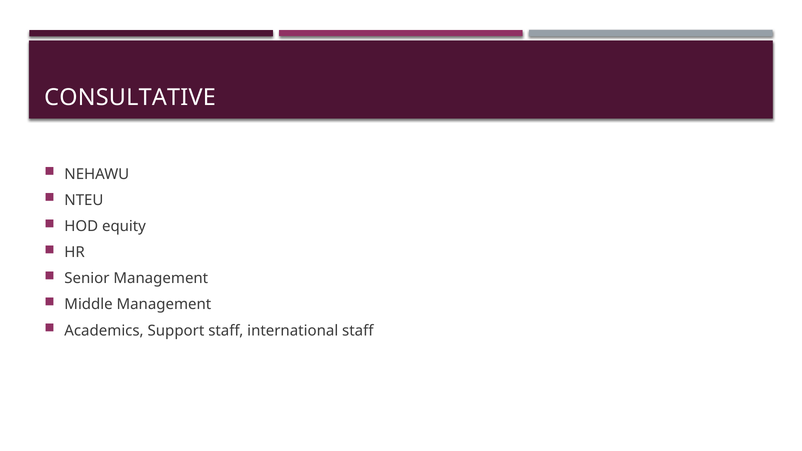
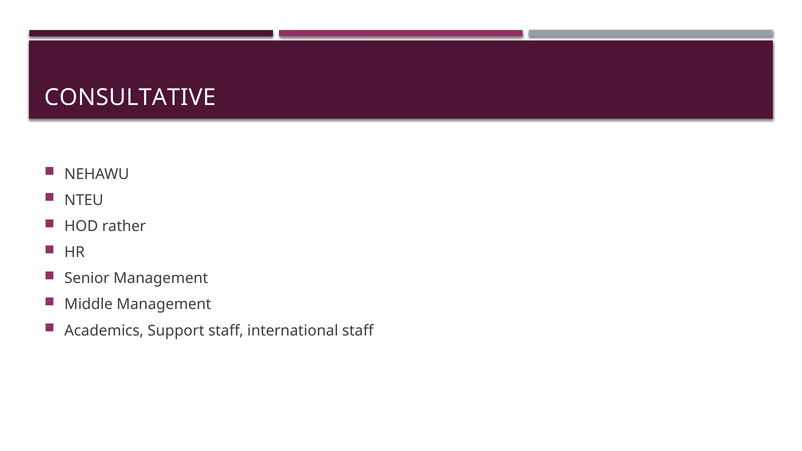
equity: equity -> rather
